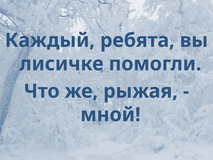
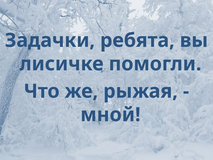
Каждый: Каждый -> Задачки
